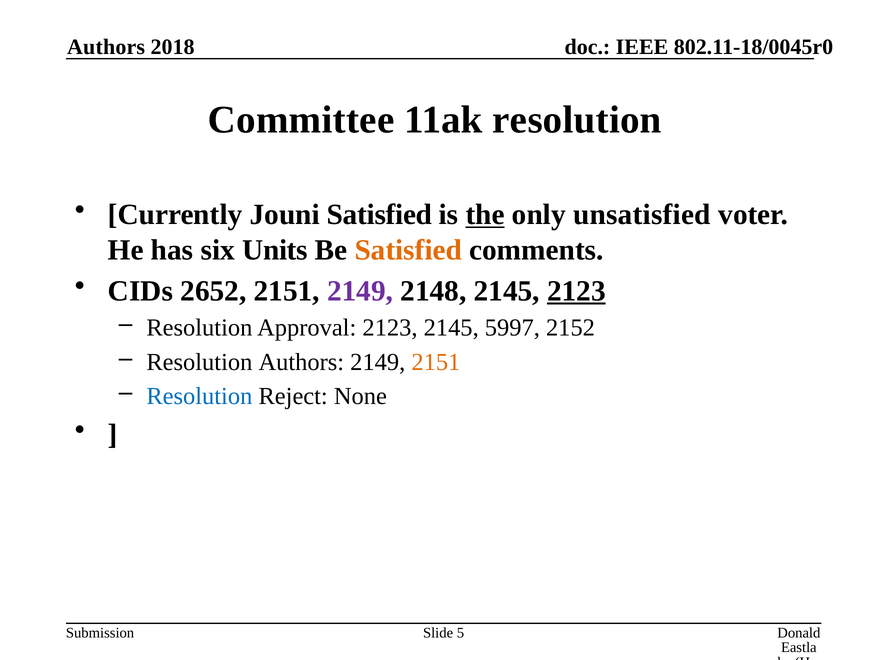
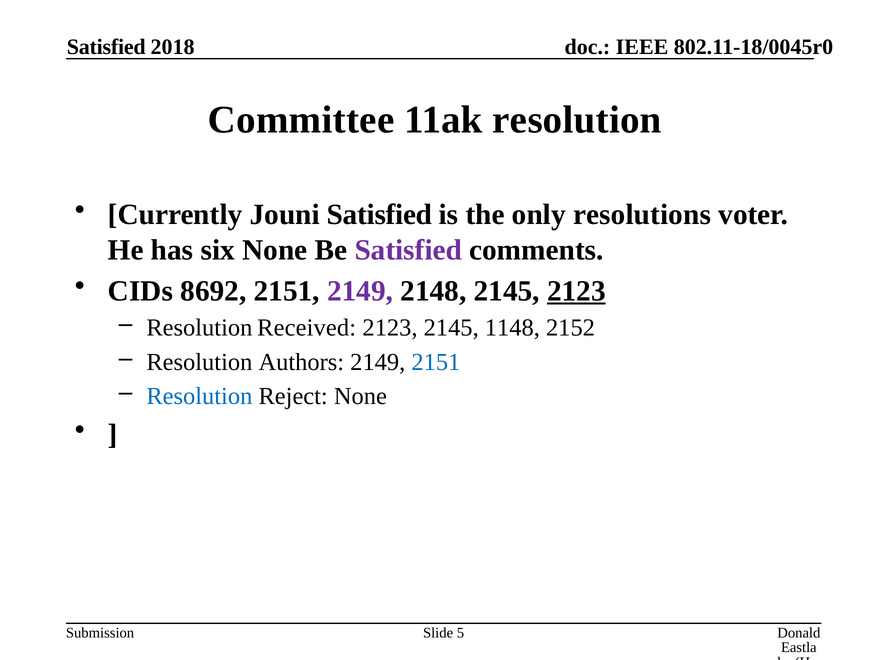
Authors at (106, 47): Authors -> Satisfied
the underline: present -> none
unsatisfied: unsatisfied -> resolutions
six Units: Units -> None
Satisfied at (408, 250) colour: orange -> purple
2652: 2652 -> 8692
Approval: Approval -> Received
5997: 5997 -> 1148
2151 at (436, 362) colour: orange -> blue
